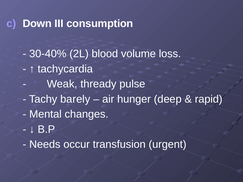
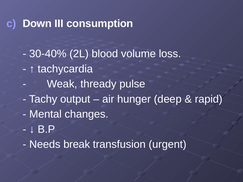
barely: barely -> output
occur: occur -> break
